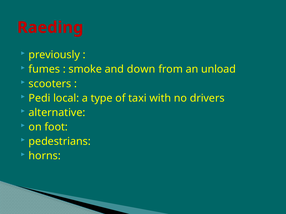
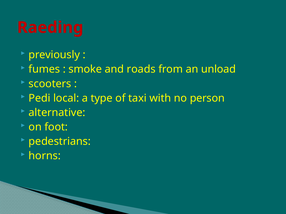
down: down -> roads
drivers: drivers -> person
